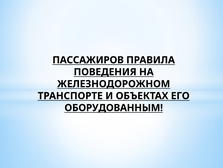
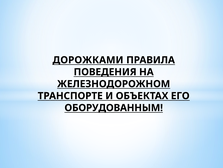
ПАССАЖИРОВ: ПАССАЖИРОВ -> ДОРОЖКАМИ
